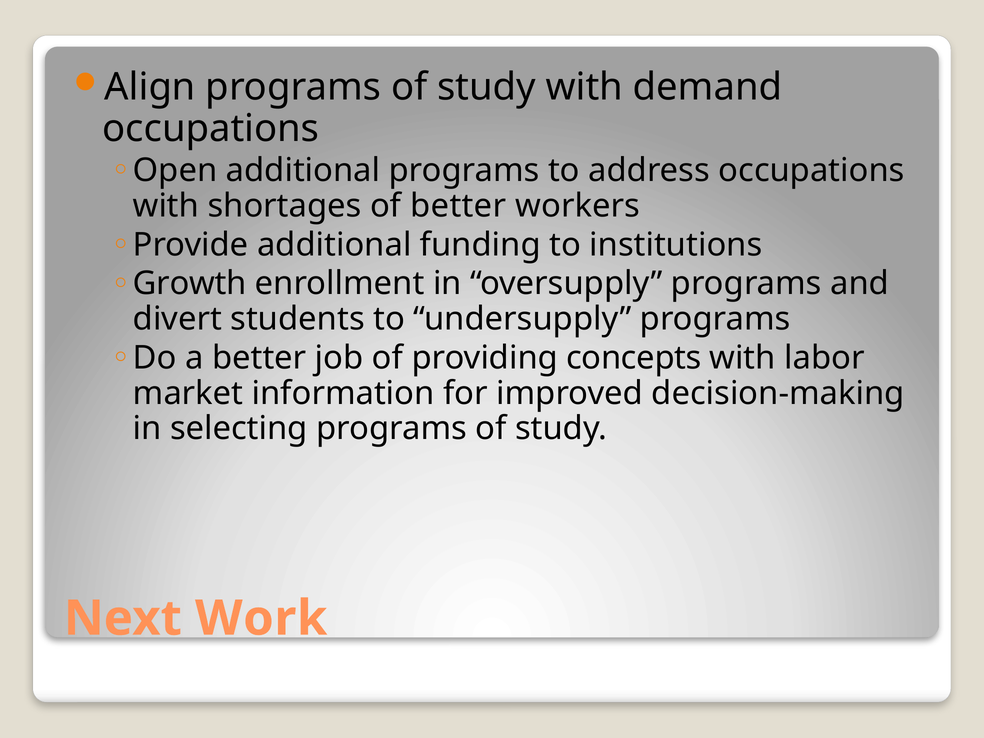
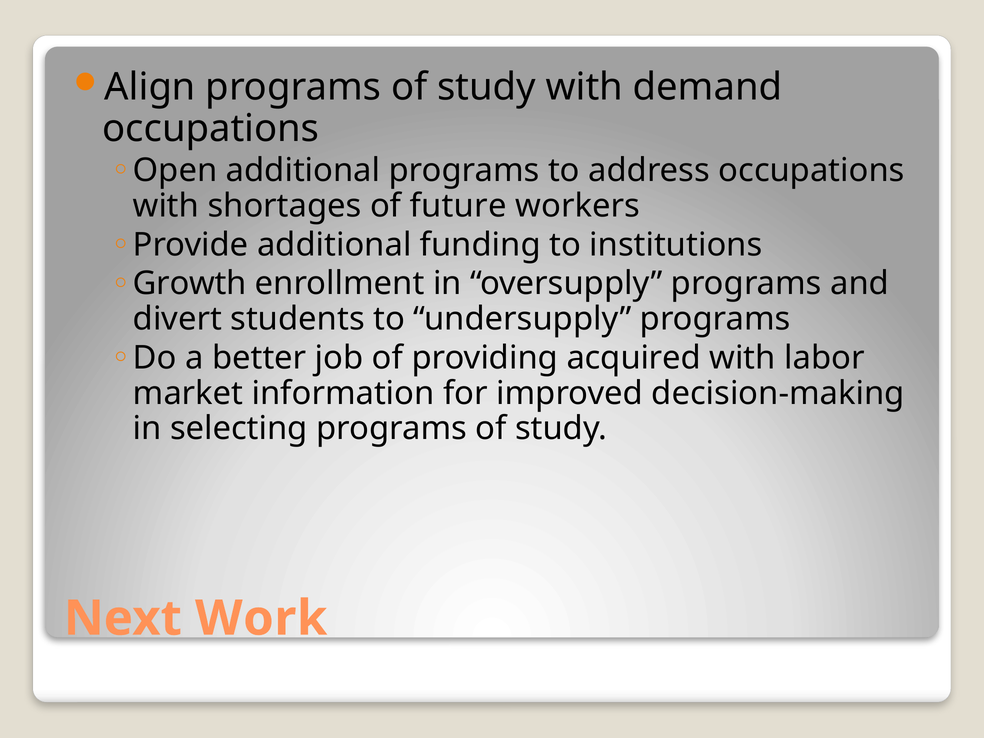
of better: better -> future
concepts: concepts -> acquired
